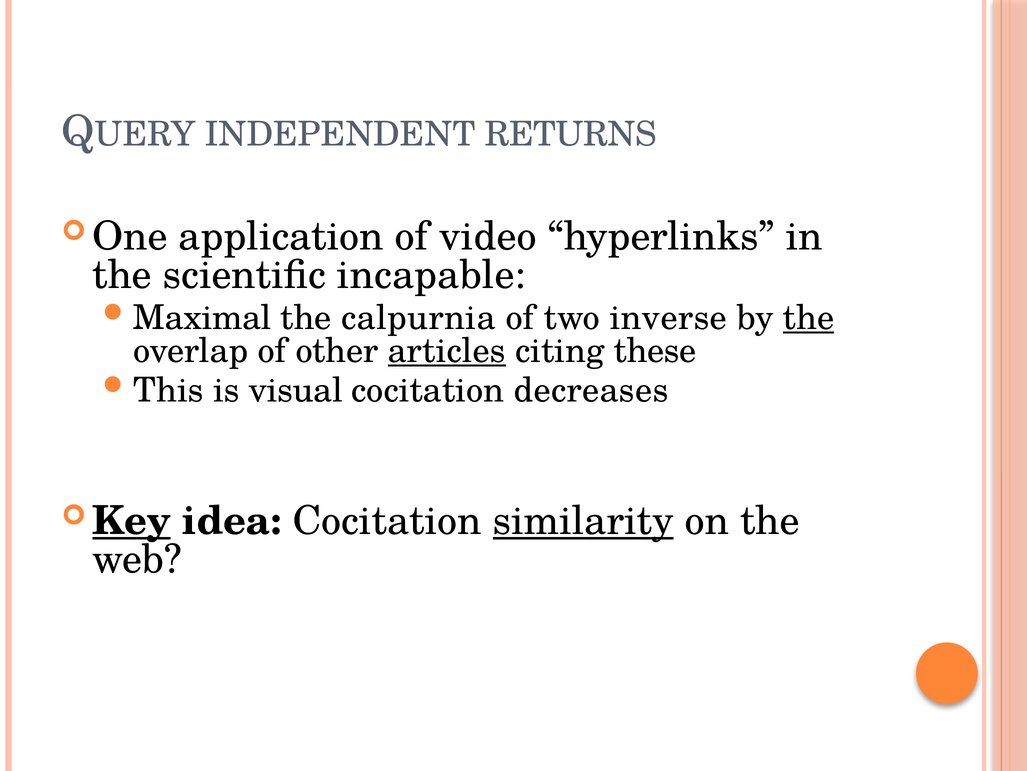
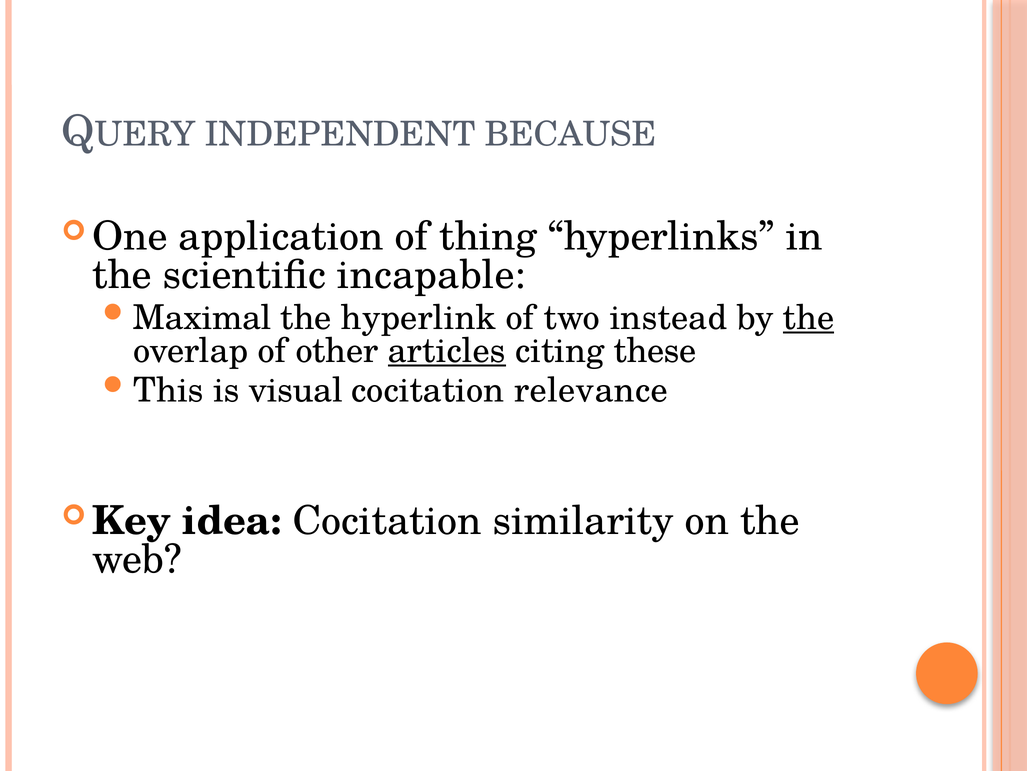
RETURNS: RETURNS -> BECAUSE
video: video -> thing
calpurnia: calpurnia -> hyperlink
inverse: inverse -> instead
decreases: decreases -> relevance
Key underline: present -> none
similarity underline: present -> none
